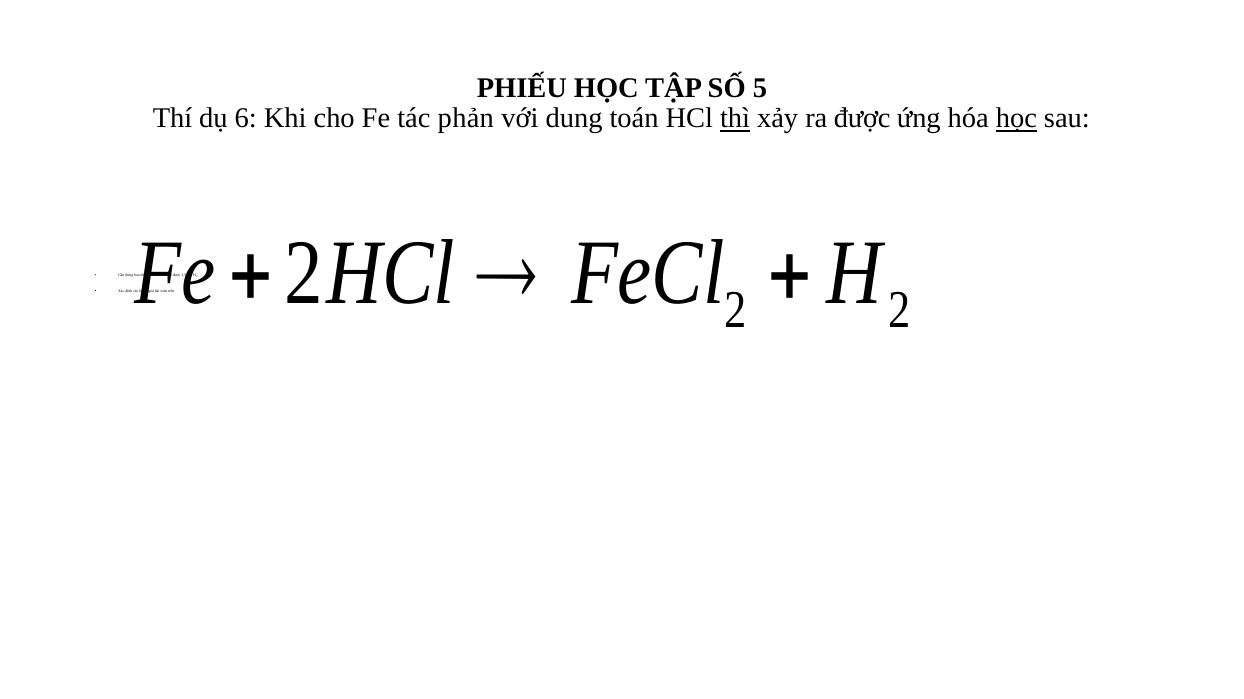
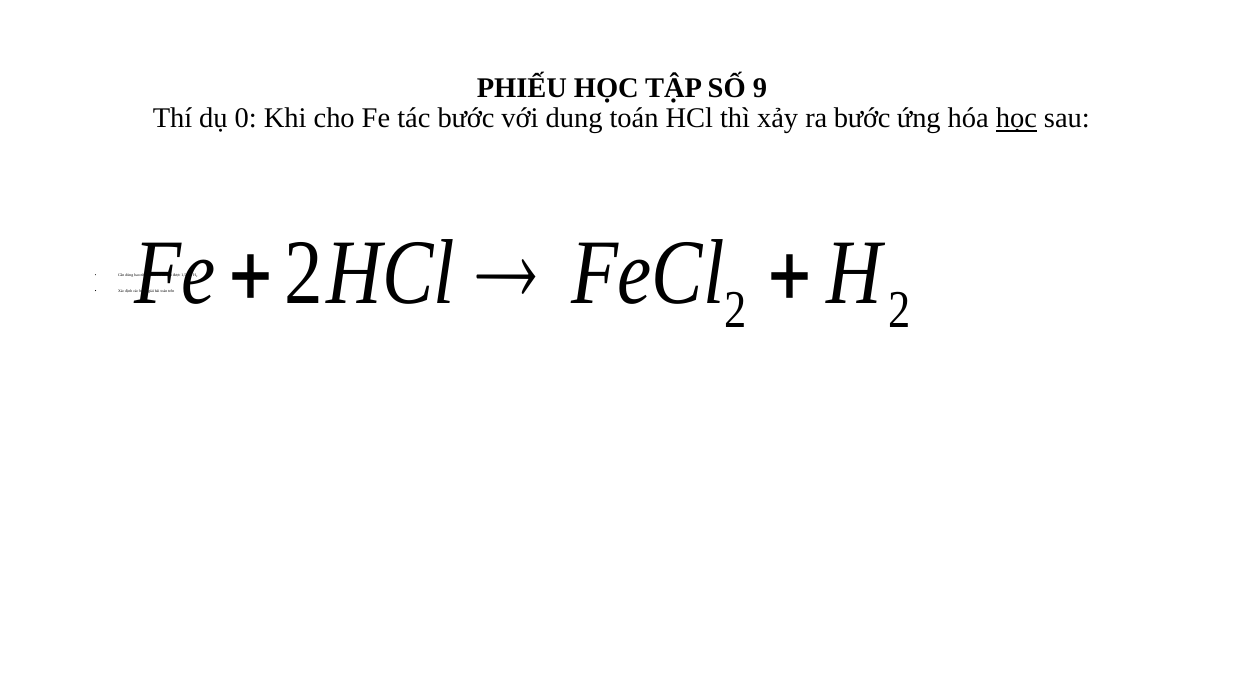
5: 5 -> 9
6: 6 -> 0
tác phản: phản -> bước
thì underline: present -> none
ra được: được -> bước
